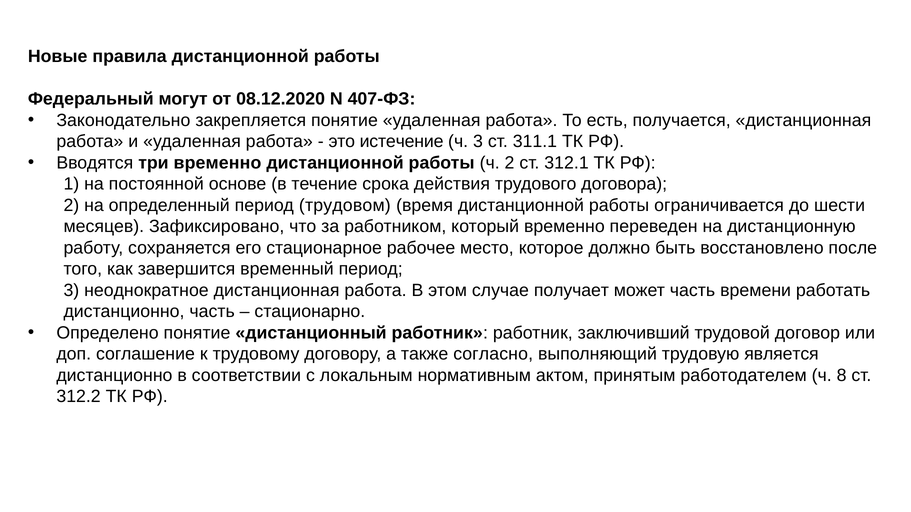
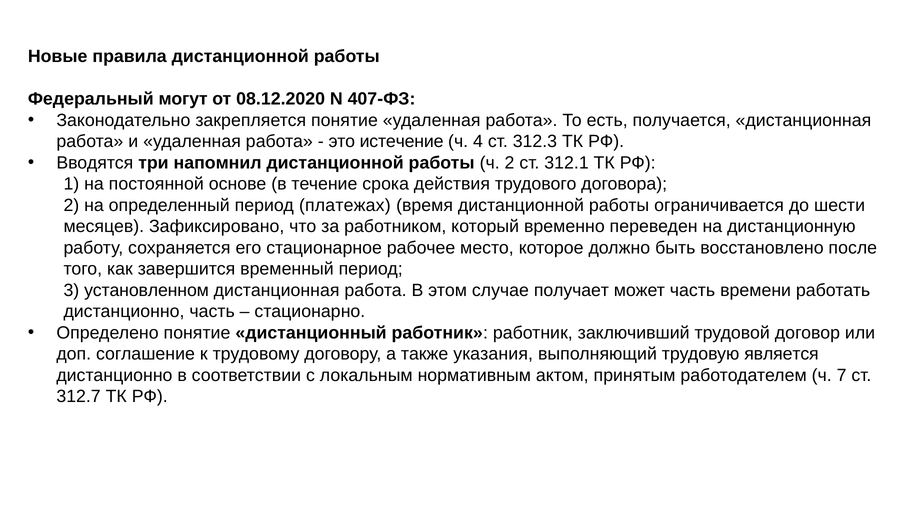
ч 3: 3 -> 4
311.1: 311.1 -> 312.3
три временно: временно -> напомнил
трудовом: трудовом -> платежах
неоднократное: неоднократное -> установленном
согласно: согласно -> указания
8: 8 -> 7
312.2: 312.2 -> 312.7
